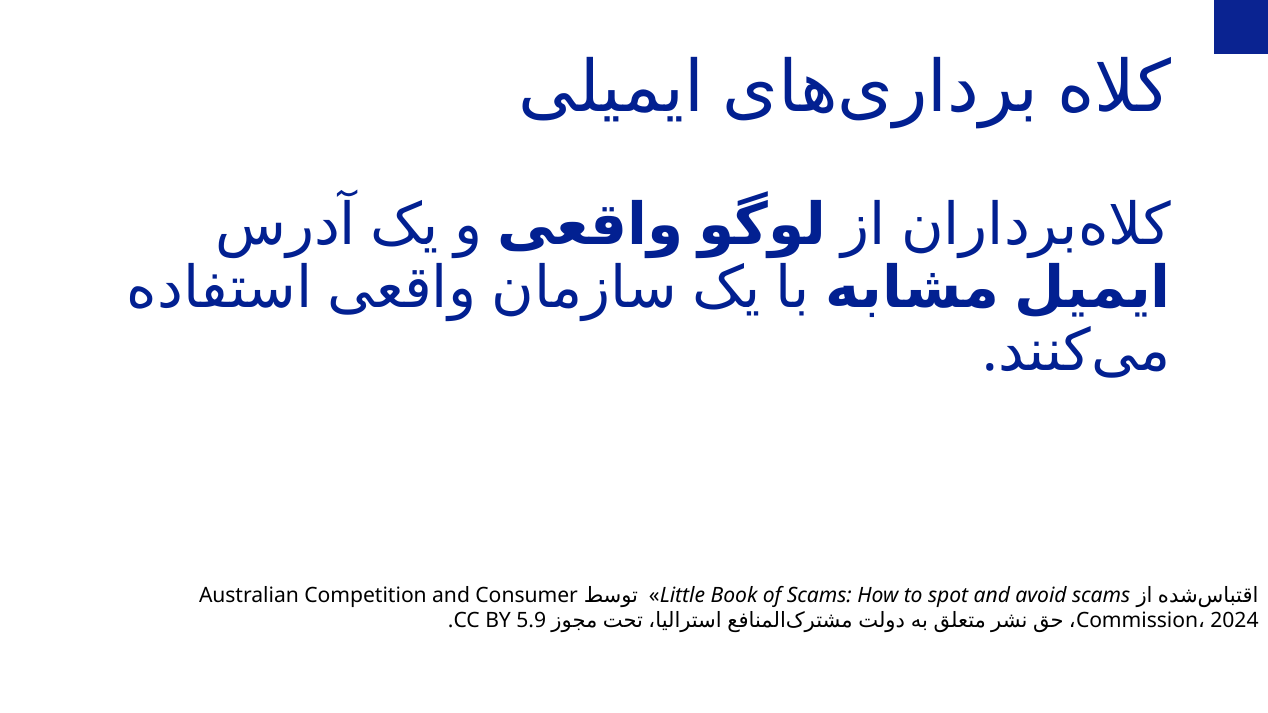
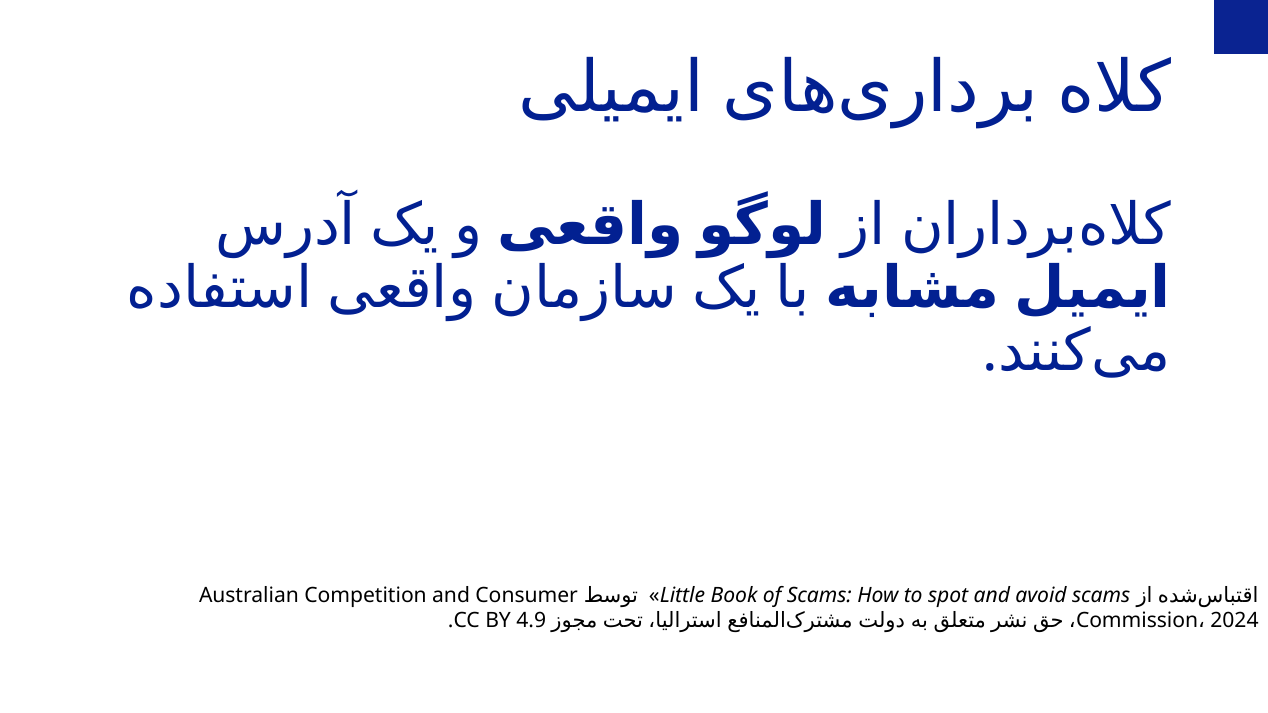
5.9: 5.9 -> 4.9
